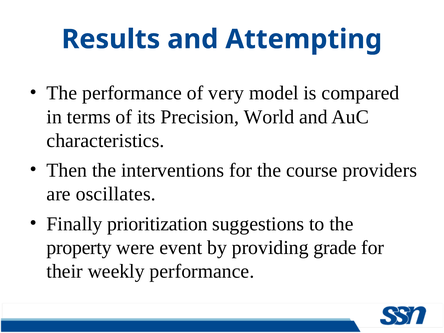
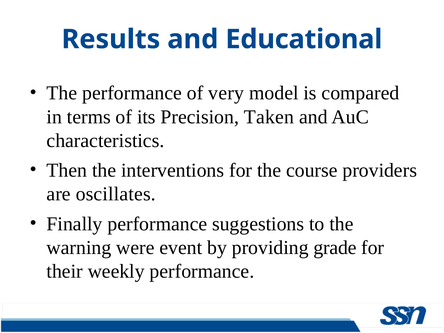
Attempting: Attempting -> Educational
World: World -> Taken
Finally prioritization: prioritization -> performance
property: property -> warning
